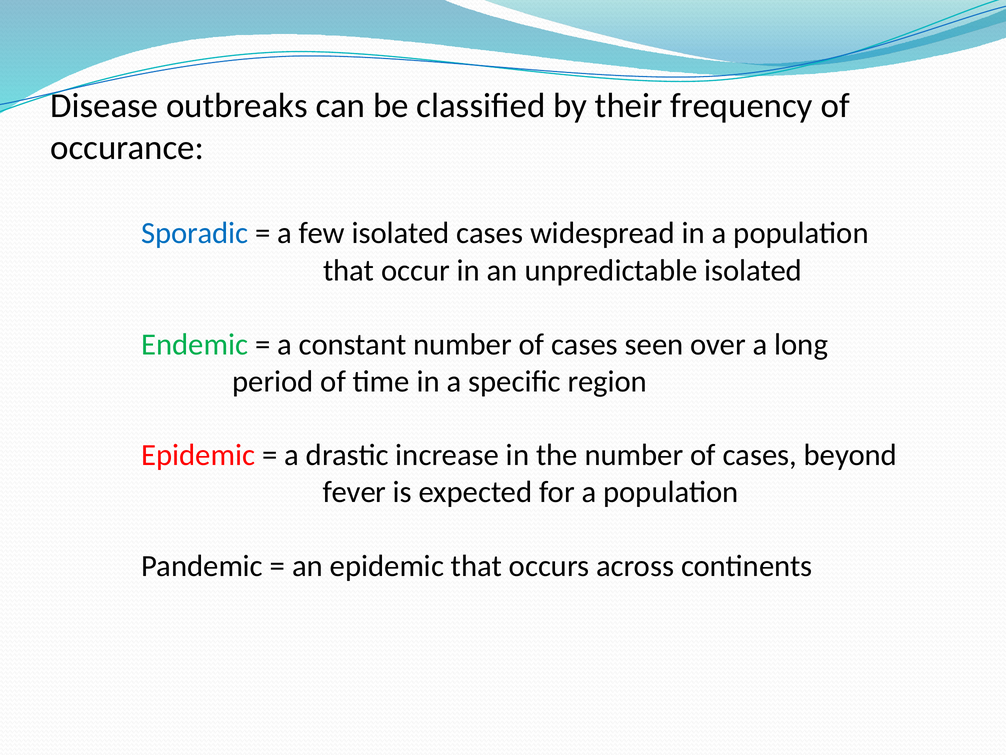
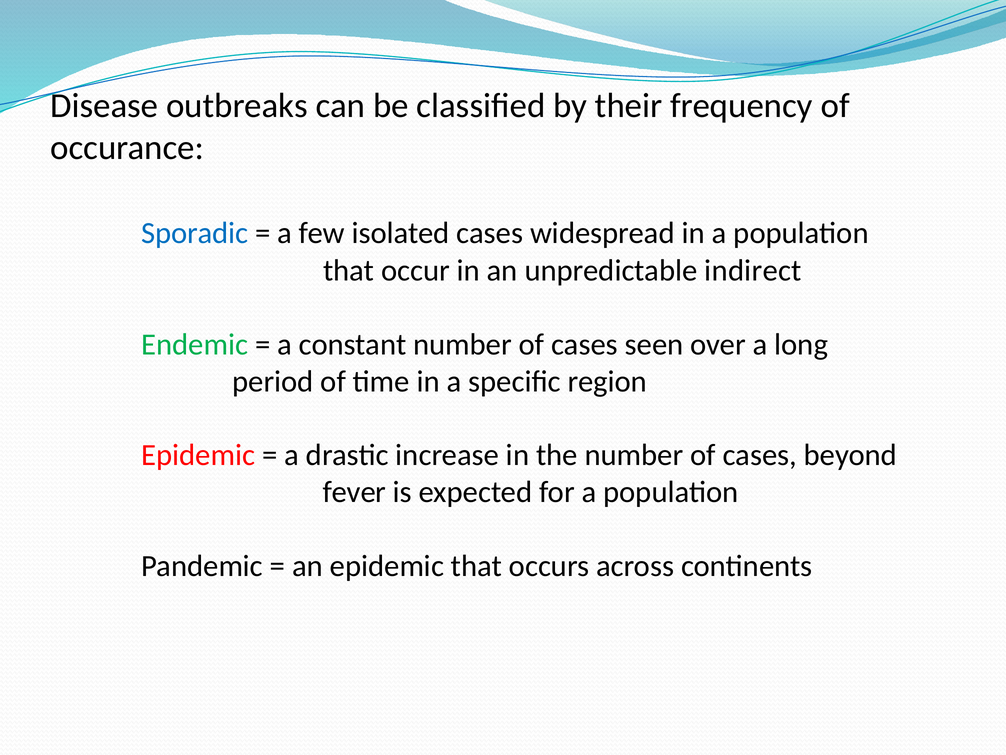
unpredictable isolated: isolated -> indirect
